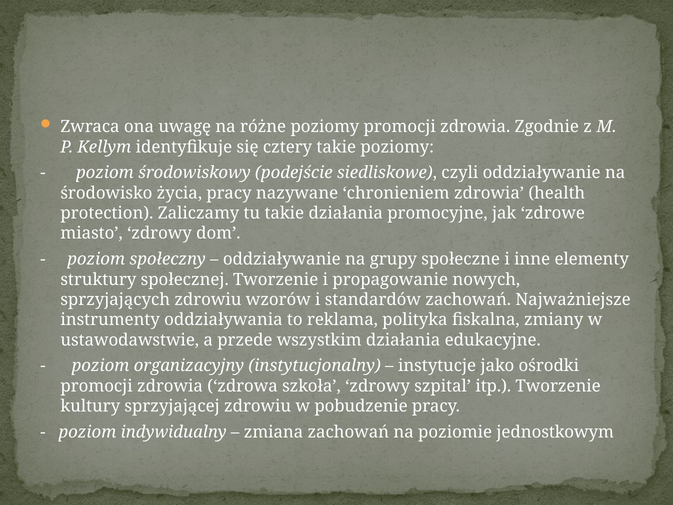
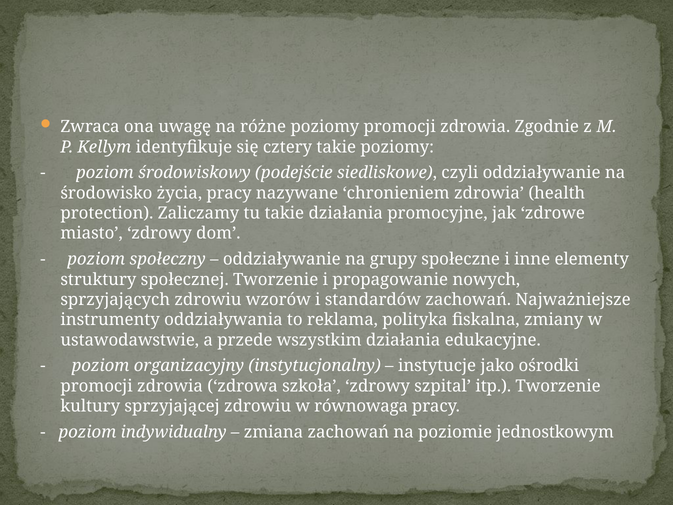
pobudzenie: pobudzenie -> równowaga
